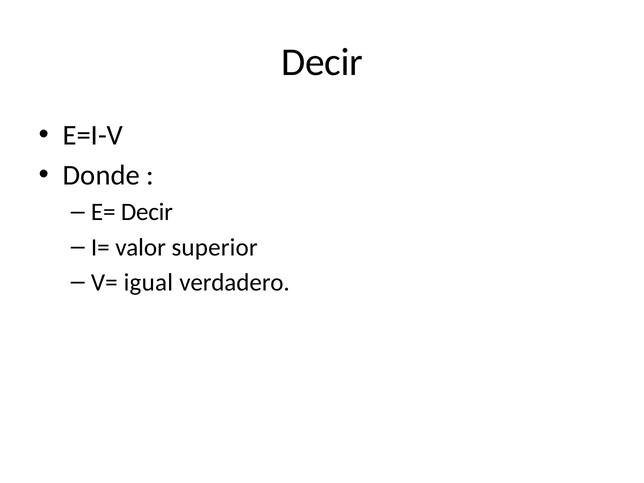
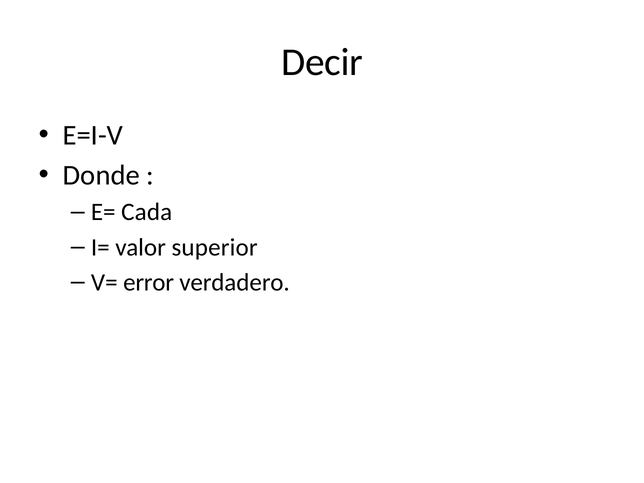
E= Decir: Decir -> Cada
igual: igual -> error
